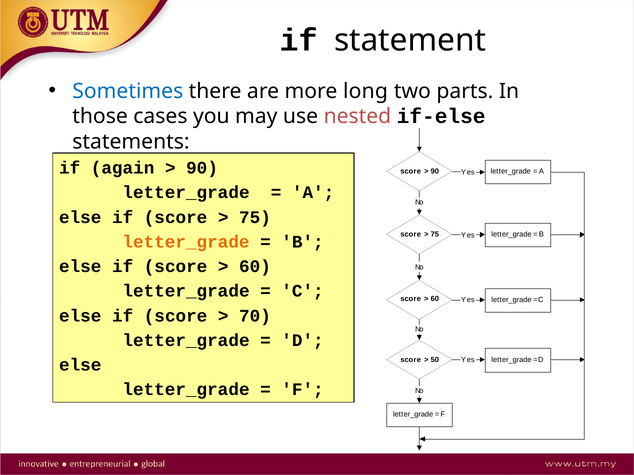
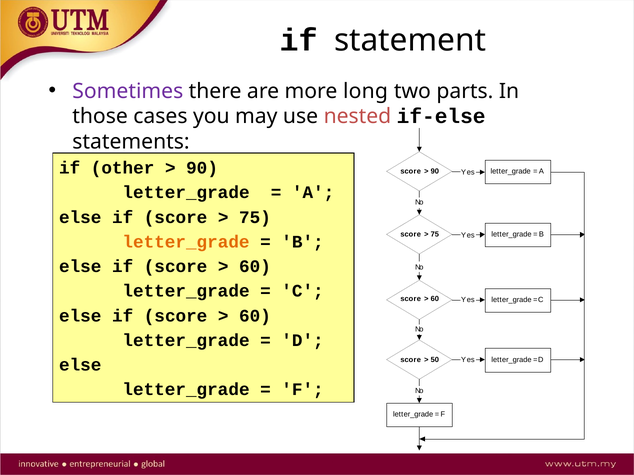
Sometimes colour: blue -> purple
again: again -> other
70 at (255, 316): 70 -> 60
